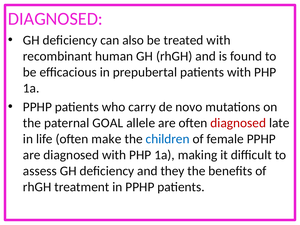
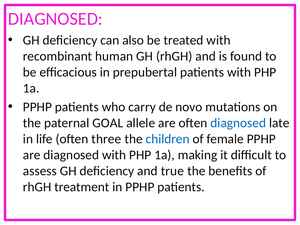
diagnosed at (238, 123) colour: red -> blue
make: make -> three
they: they -> true
